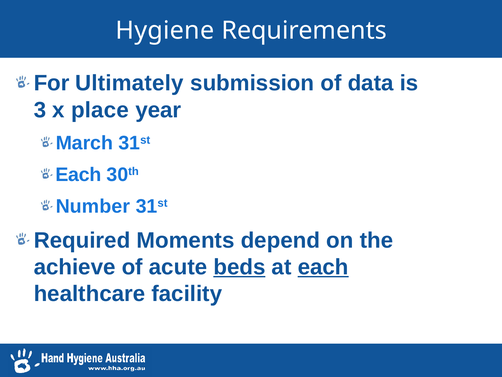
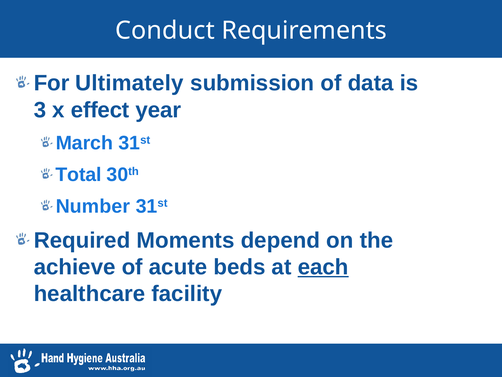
Hygiene: Hygiene -> Conduct
place: place -> effect
Each at (79, 174): Each -> Total
beds underline: present -> none
